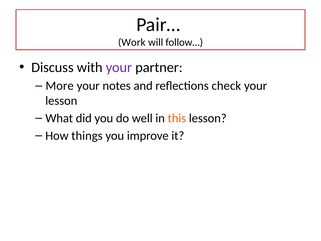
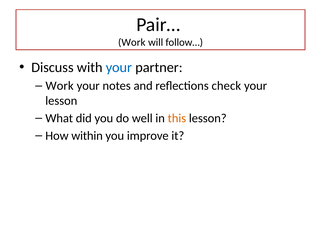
your at (119, 67) colour: purple -> blue
More at (60, 86): More -> Work
things: things -> within
